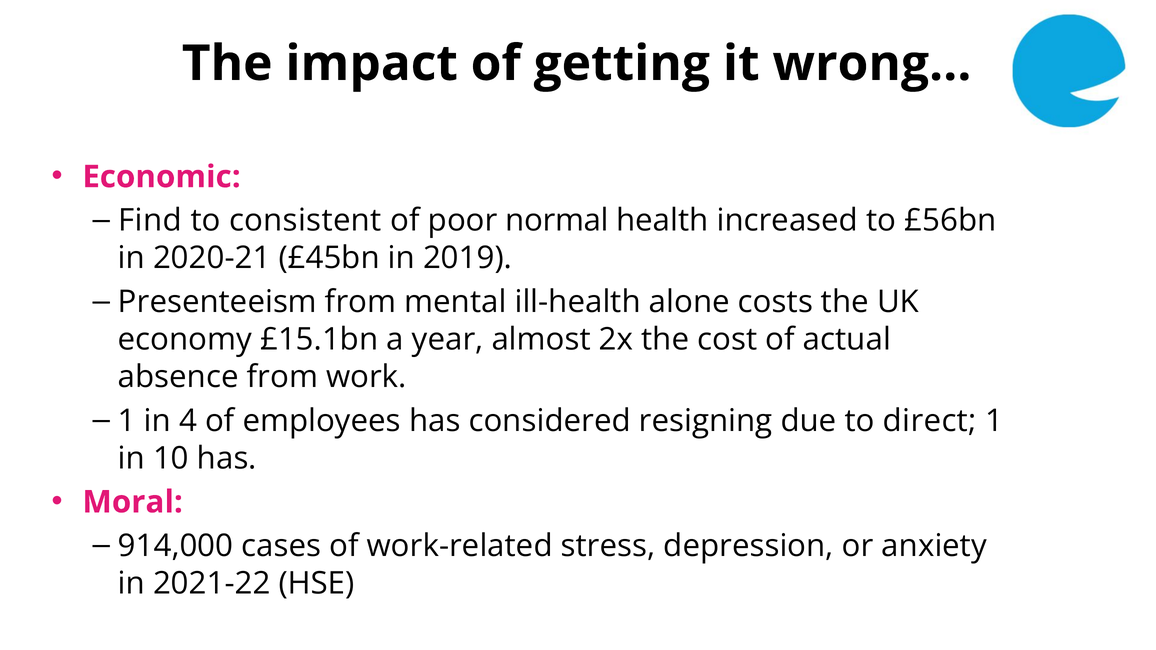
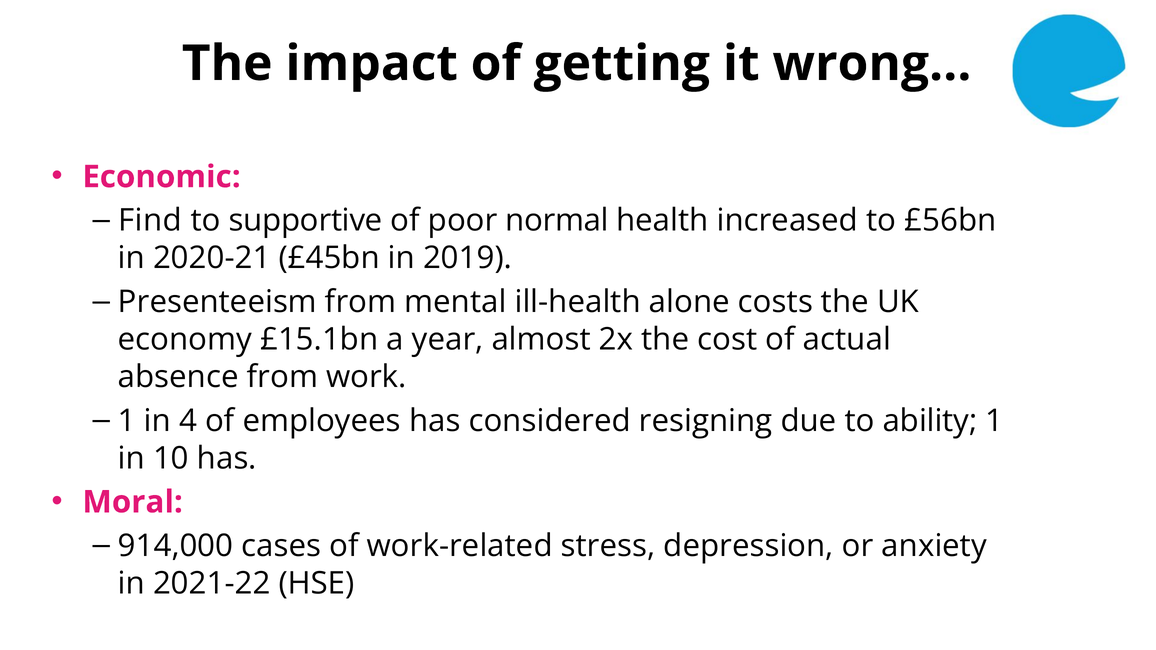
consistent: consistent -> supportive
direct: direct -> ability
